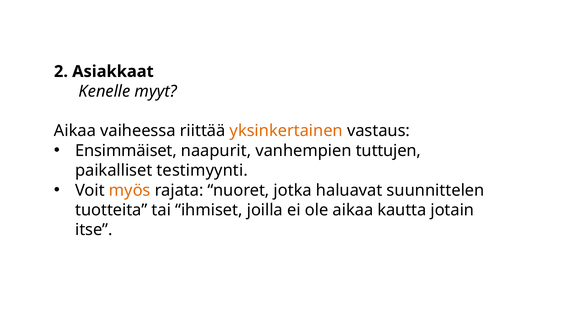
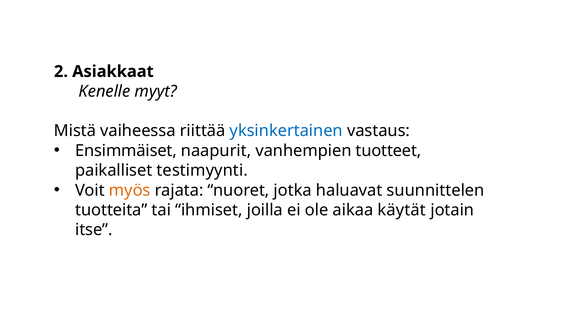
Aikaa at (75, 131): Aikaa -> Mistä
yksinkertainen colour: orange -> blue
tuttujen: tuttujen -> tuotteet
kautta: kautta -> käytät
